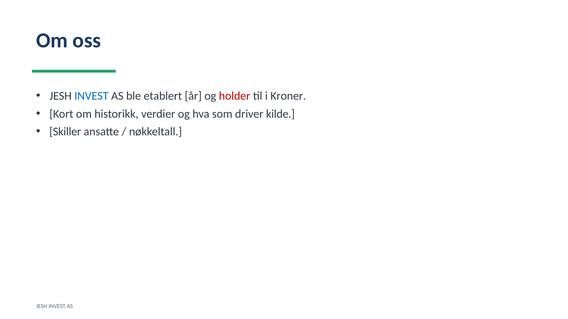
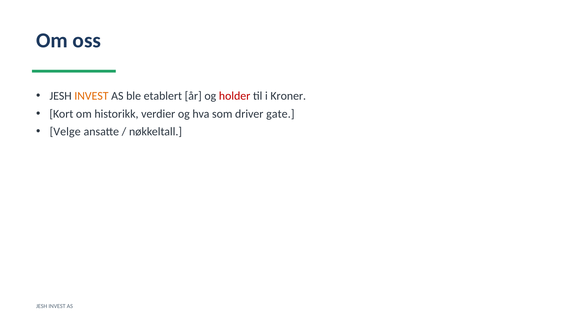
INVEST at (91, 96) colour: blue -> orange
kilde: kilde -> gate
Skiller: Skiller -> Velge
